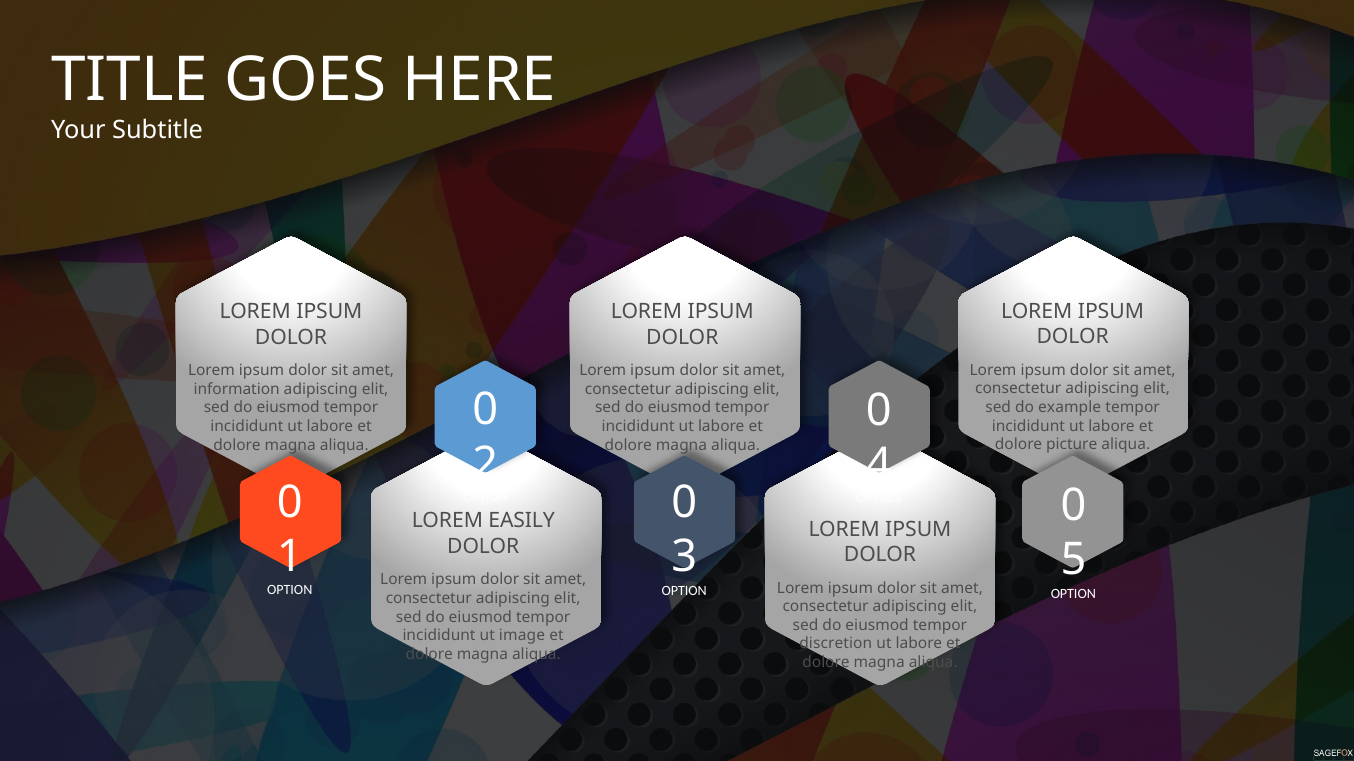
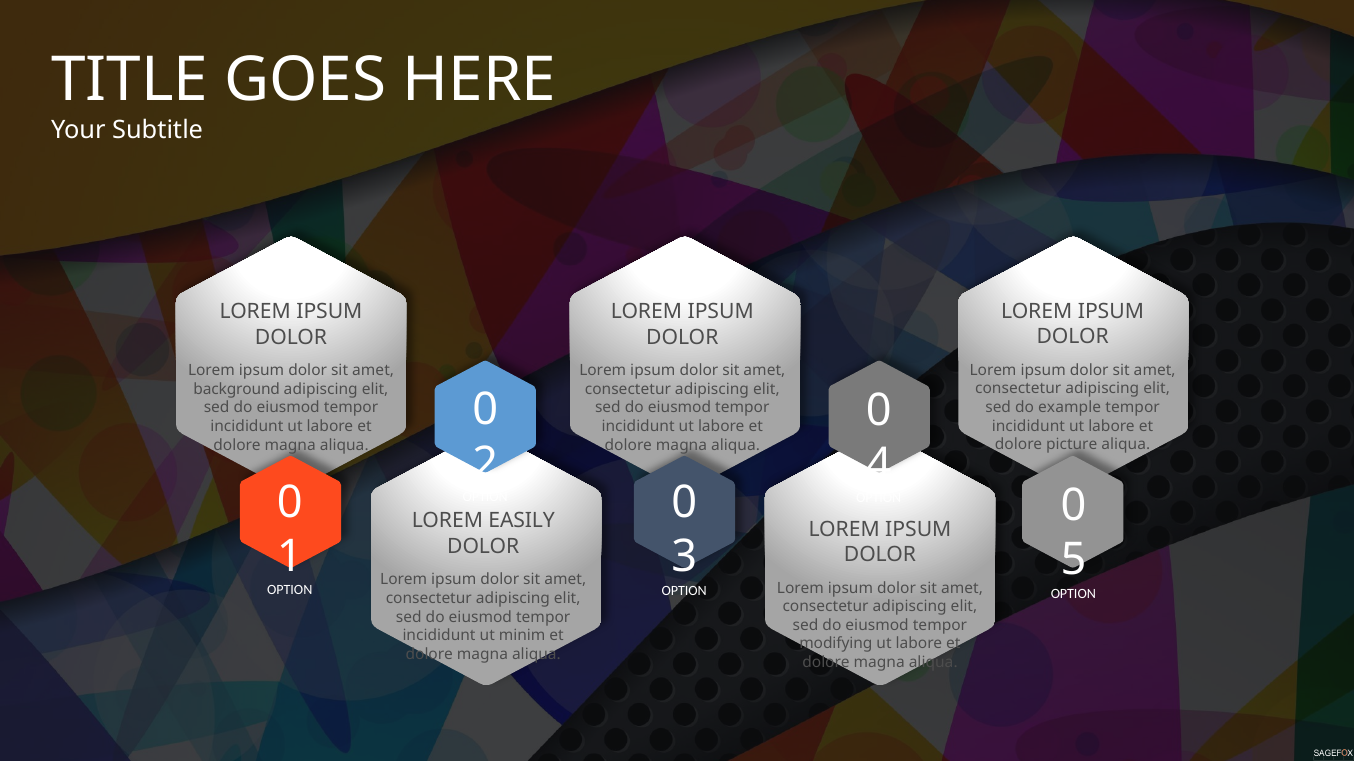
information: information -> background
image: image -> minim
discretion: discretion -> modifying
